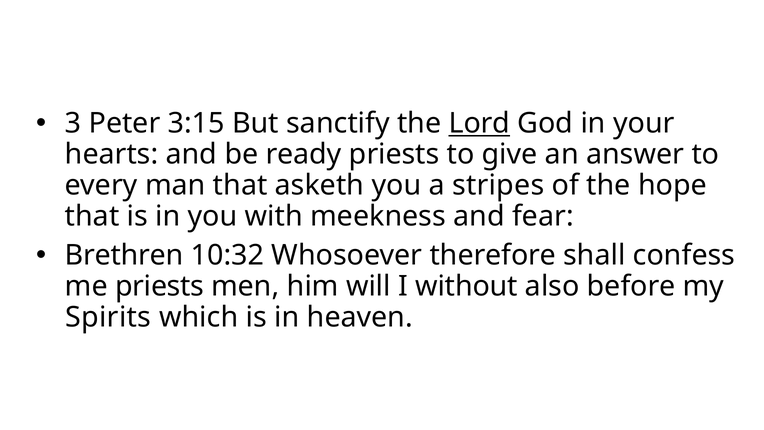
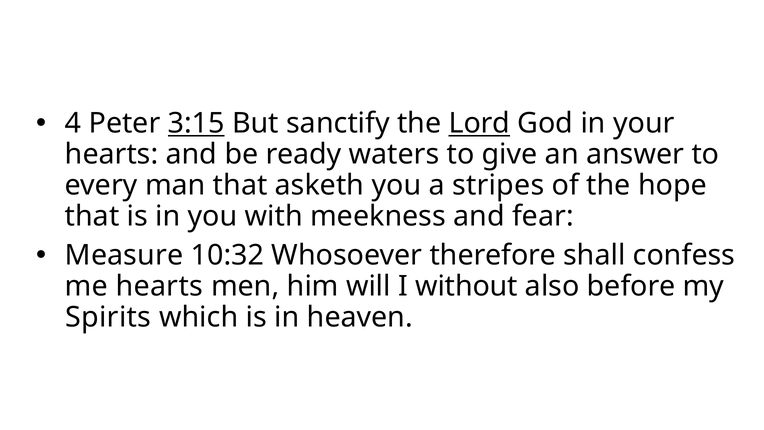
3: 3 -> 4
3:15 underline: none -> present
ready priests: priests -> waters
Brethren: Brethren -> Measure
me priests: priests -> hearts
